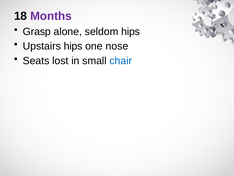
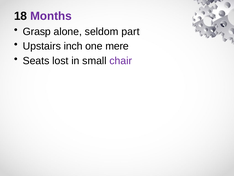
seldom hips: hips -> part
Upstairs hips: hips -> inch
nose: nose -> mere
chair colour: blue -> purple
